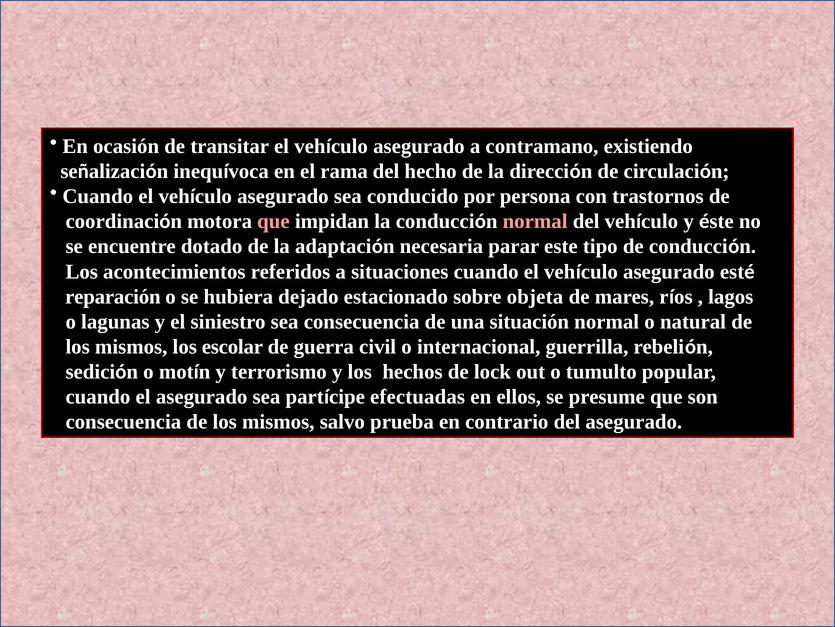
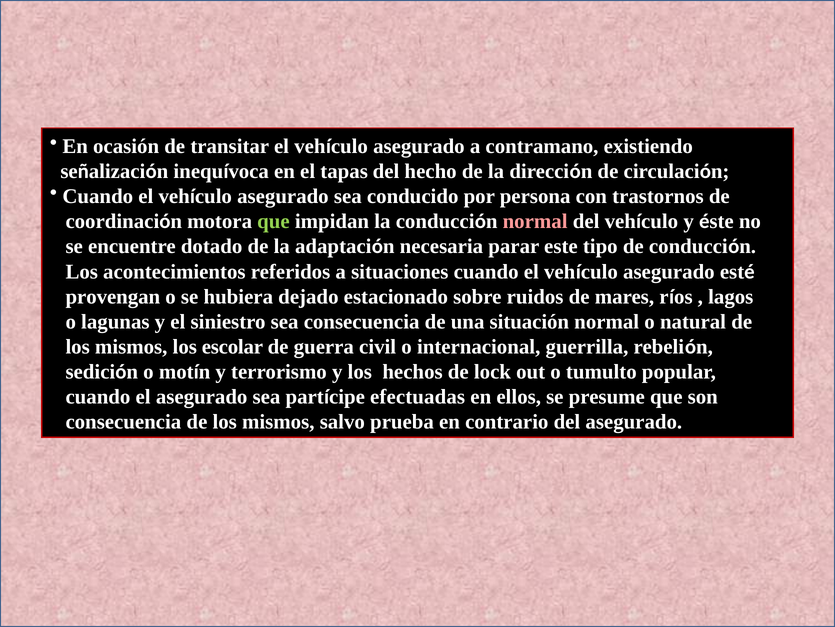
rama: rama -> tapas
que at (273, 221) colour: pink -> light green
reparación: reparación -> provengan
objeta: objeta -> ruidos
